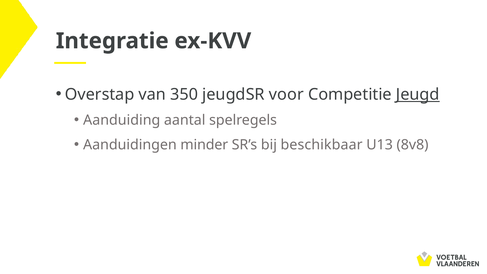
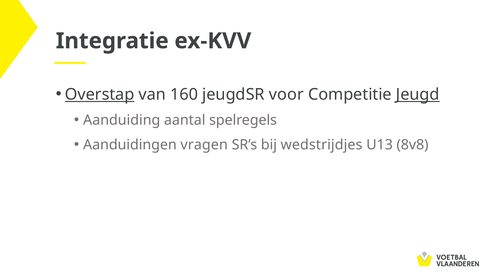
Overstap underline: none -> present
350: 350 -> 160
minder: minder -> vragen
beschikbaar: beschikbaar -> wedstrijdjes
